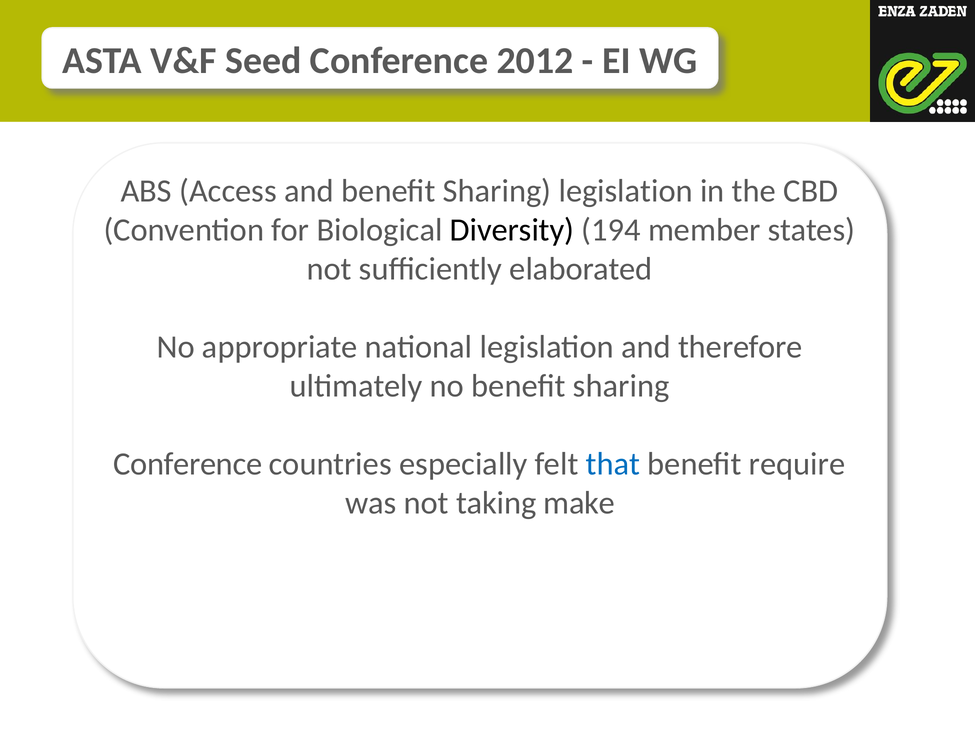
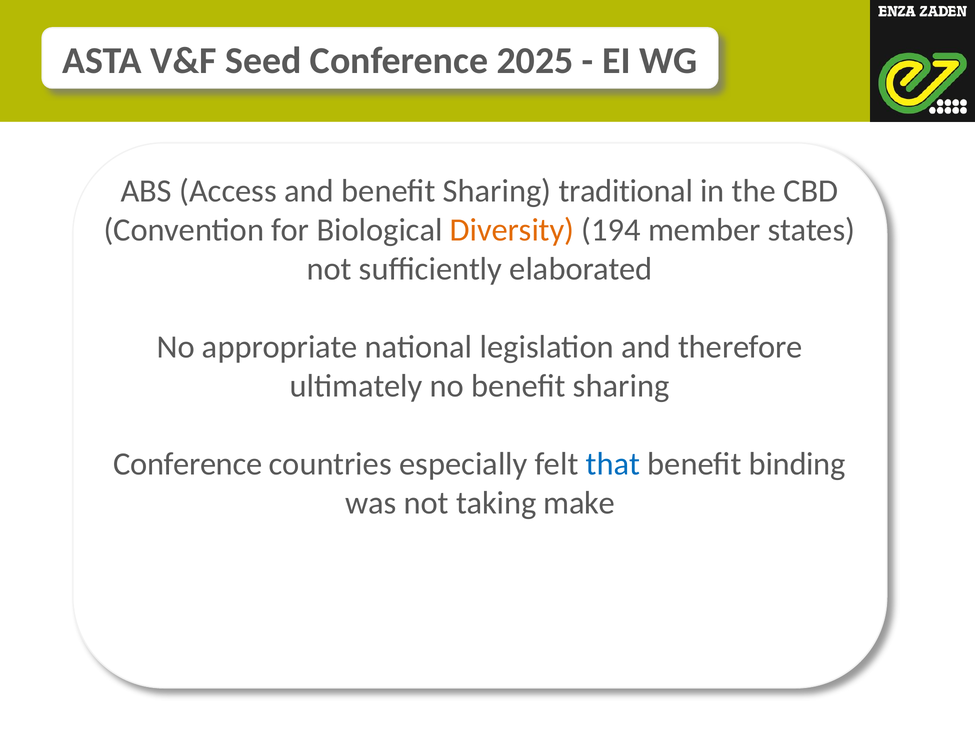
2012: 2012 -> 2025
Sharing legislation: legislation -> traditional
Diversity colour: black -> orange
require: require -> binding
